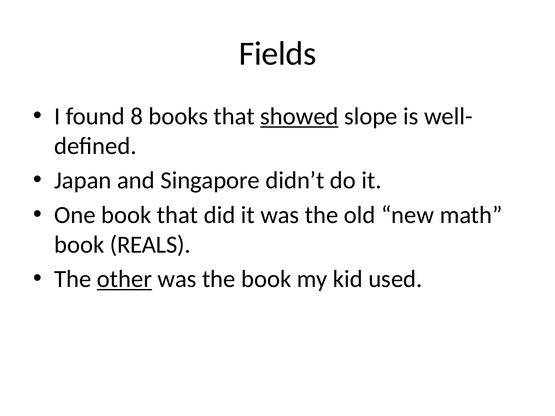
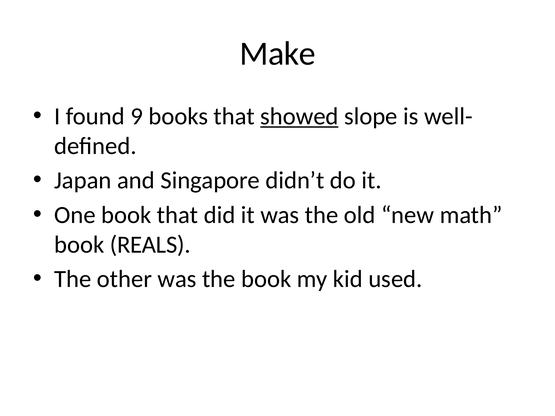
Fields: Fields -> Make
8: 8 -> 9
other underline: present -> none
